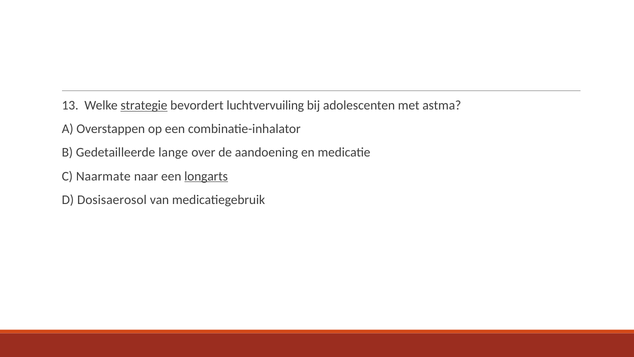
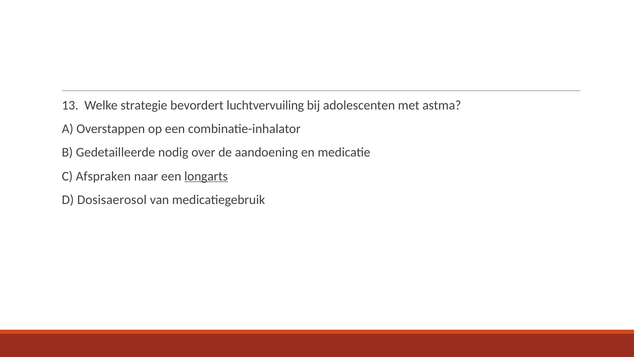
strategie underline: present -> none
lange: lange -> nodig
Naarmate: Naarmate -> Afspraken
